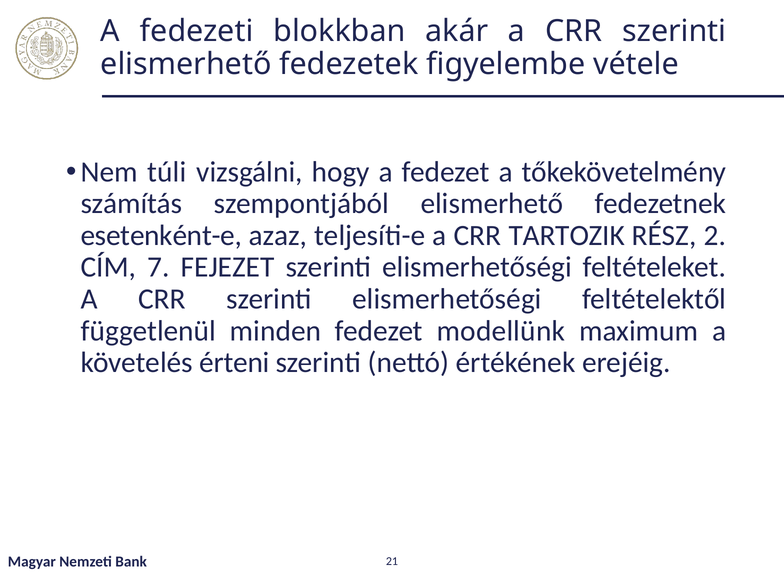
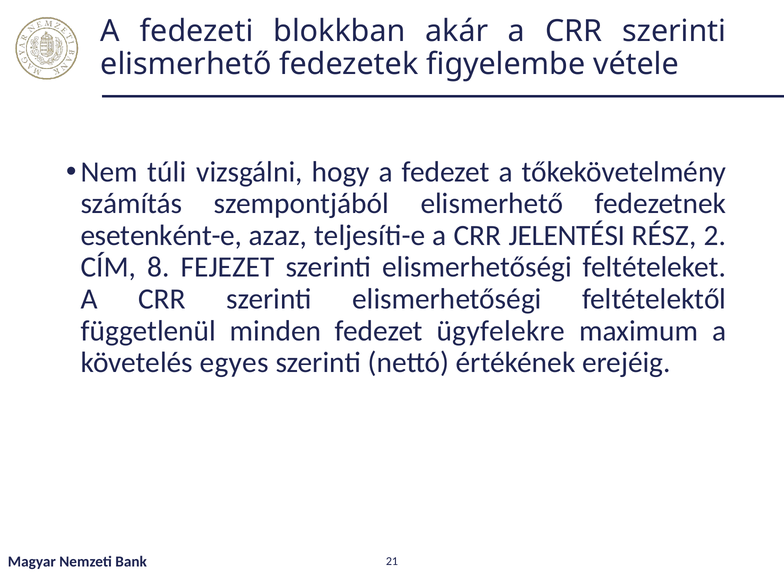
TARTOZIK: TARTOZIK -> JELENTÉSI
7: 7 -> 8
modellünk: modellünk -> ügyfelekre
érteni: érteni -> egyes
